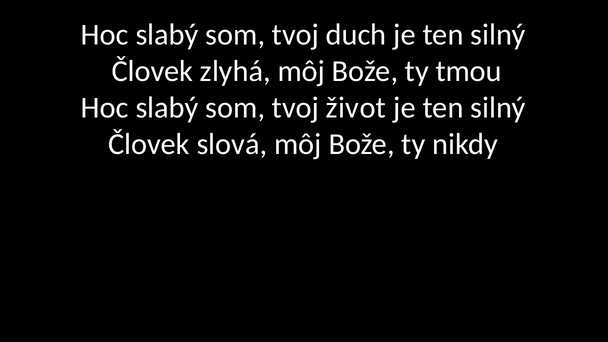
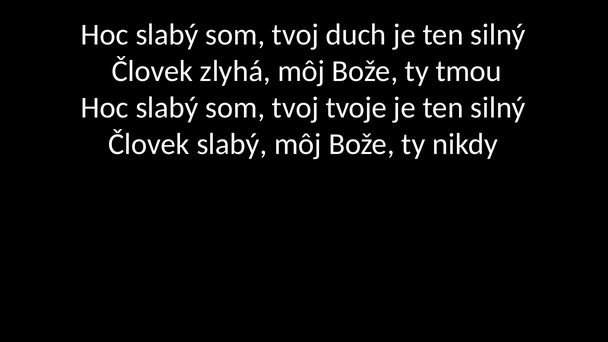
život: život -> tvoje
Človek slová: slová -> slabý
